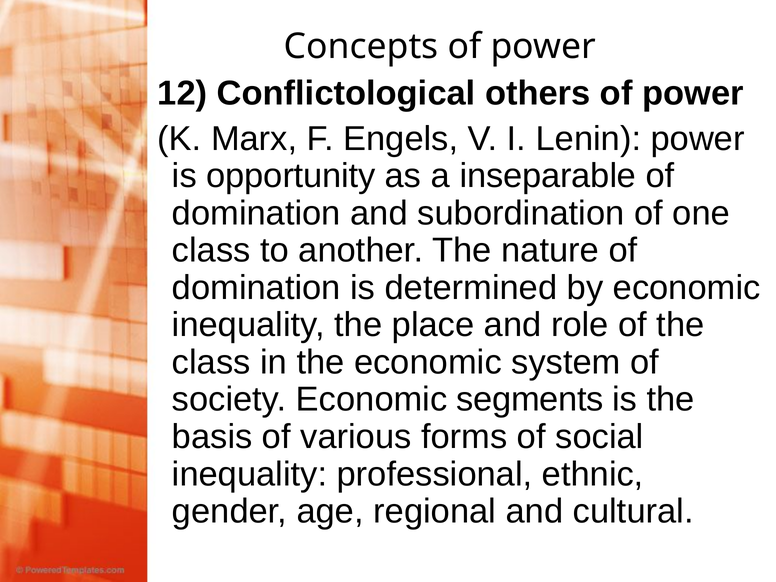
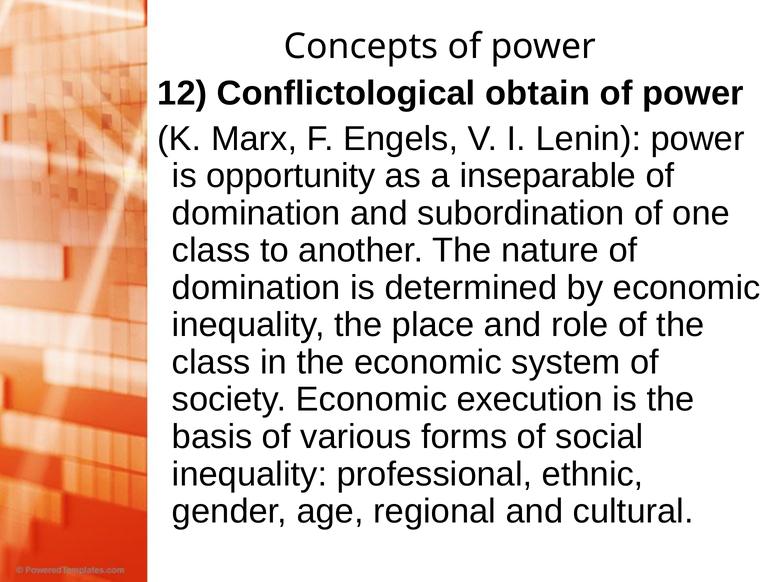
others: others -> obtain
segments: segments -> execution
